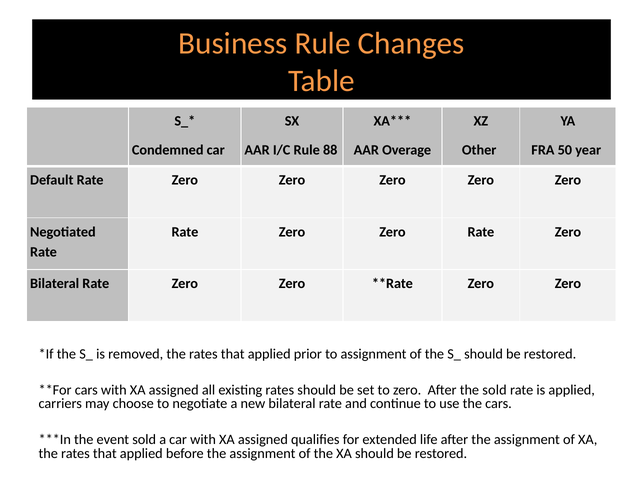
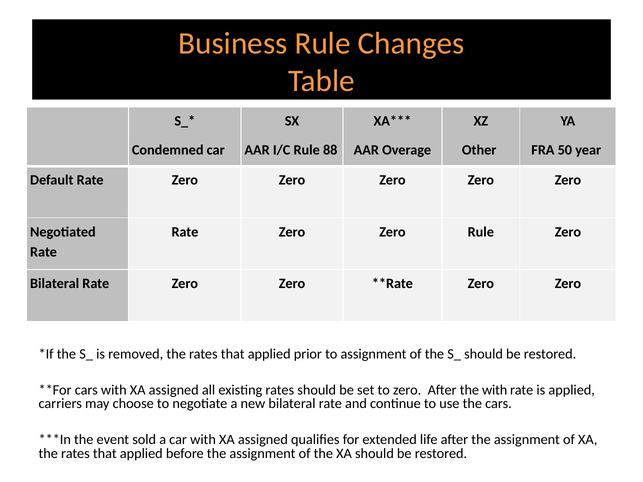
Zero Rate: Rate -> Rule
the sold: sold -> with
